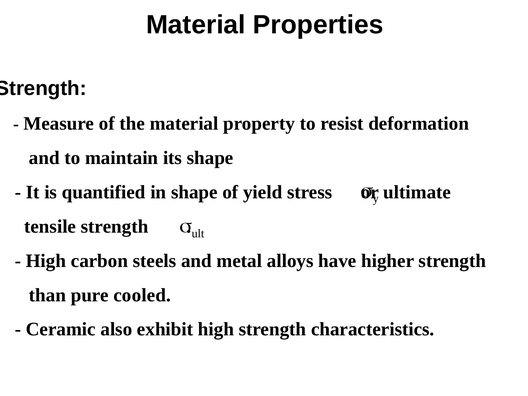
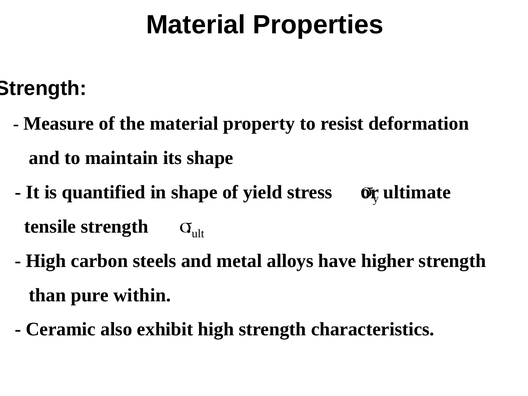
cooled: cooled -> within
